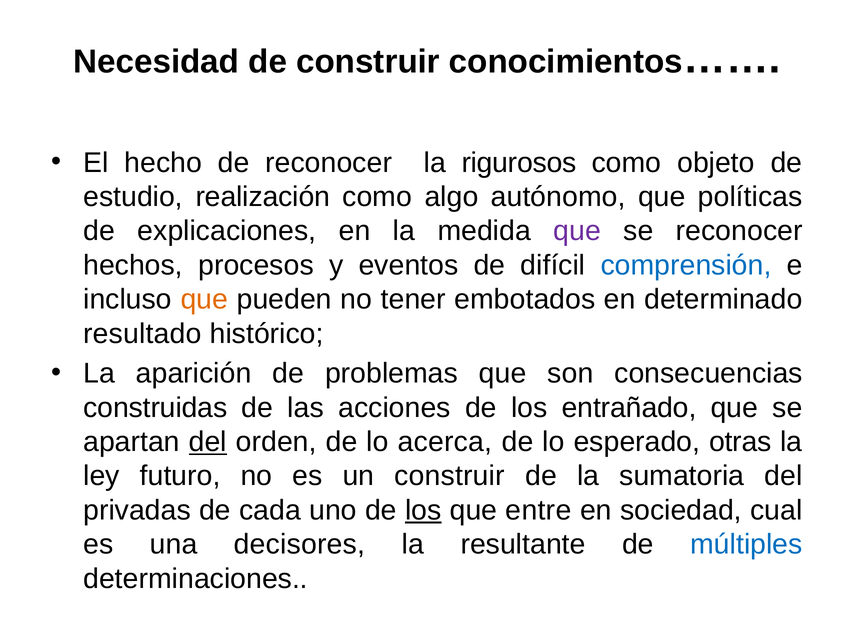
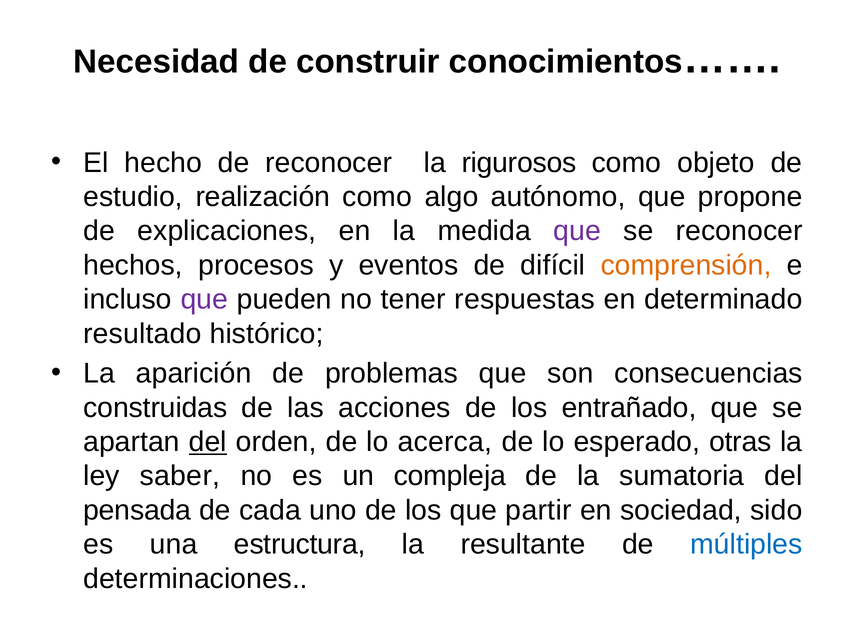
políticas: políticas -> propone
comprensión colour: blue -> orange
que at (204, 299) colour: orange -> purple
embotados: embotados -> respuestas
futuro: futuro -> saber
un construir: construir -> compleja
privadas: privadas -> pensada
los at (423, 510) underline: present -> none
entre: entre -> partir
cual: cual -> sido
decisores: decisores -> estructura
